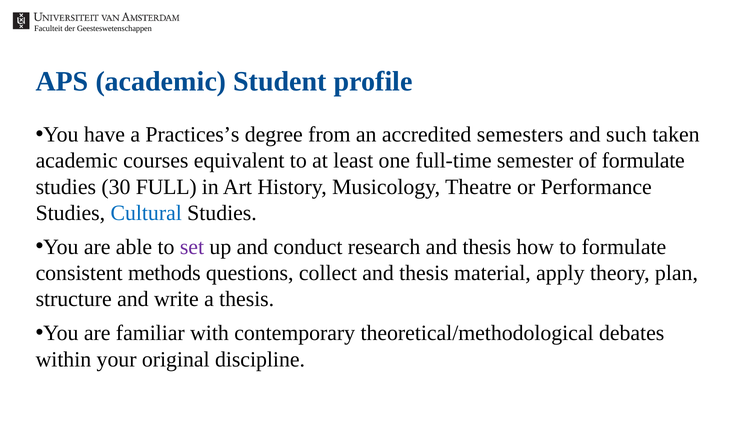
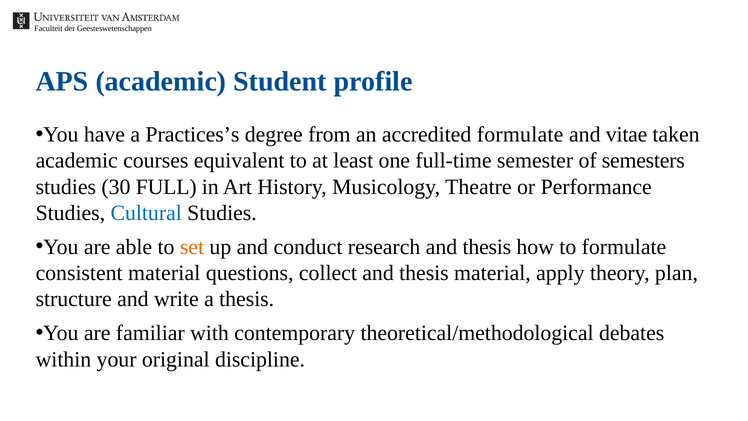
accredited semesters: semesters -> formulate
such: such -> vitae
of formulate: formulate -> semesters
set colour: purple -> orange
consistent methods: methods -> material
